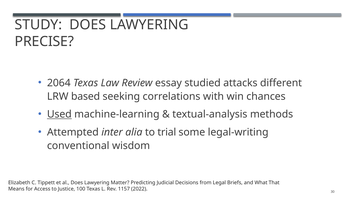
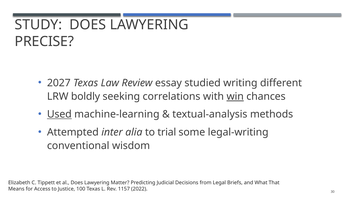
2064: 2064 -> 2027
attacks: attacks -> writing
based: based -> boldly
win underline: none -> present
